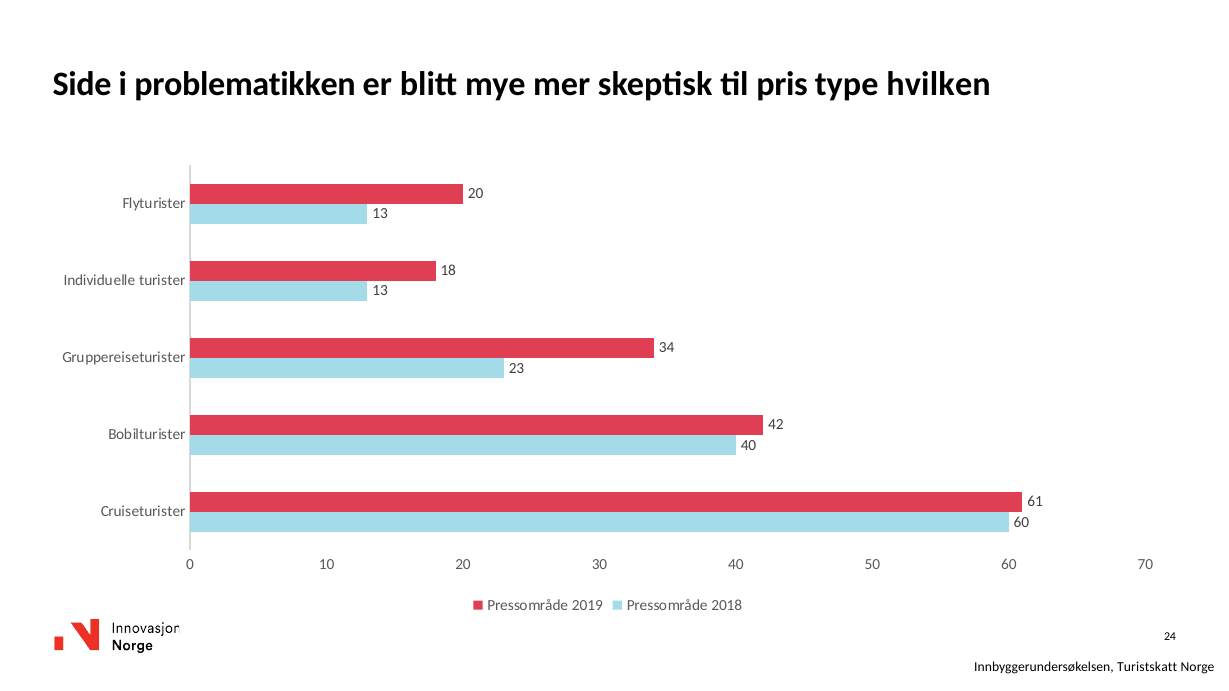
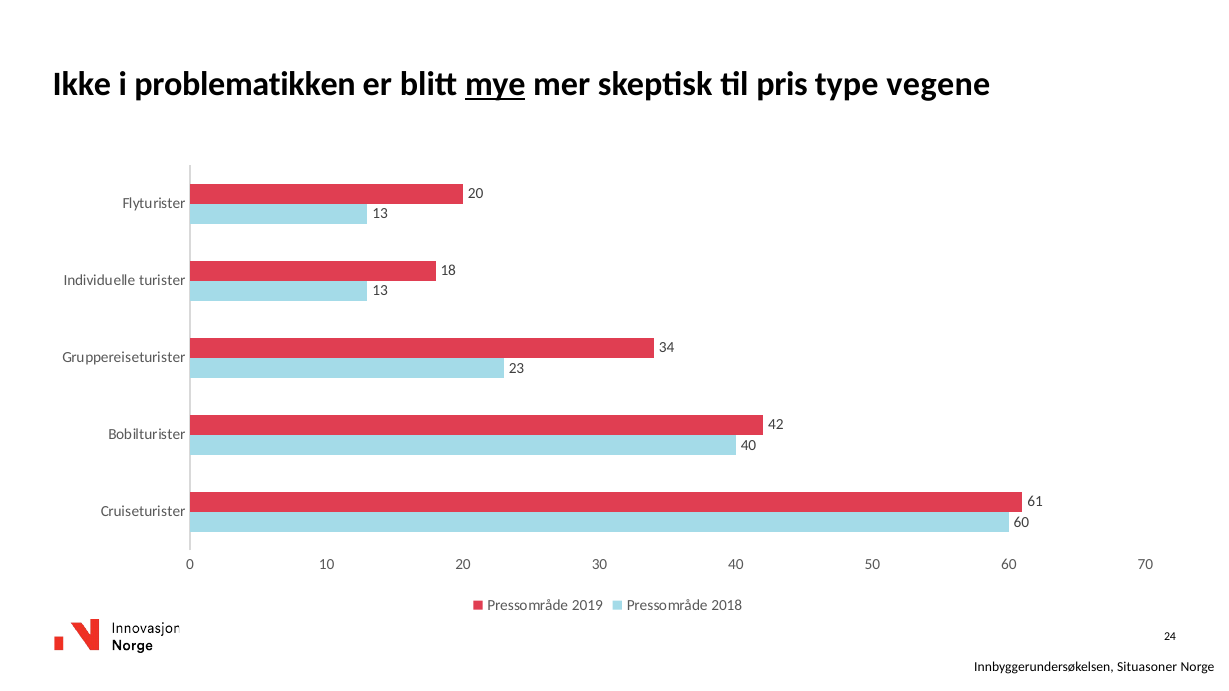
Side: Side -> Ikke
mye underline: none -> present
hvilken: hvilken -> vegene
Turistskatt: Turistskatt -> Situasoner
